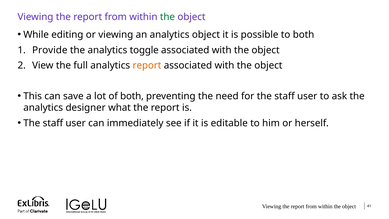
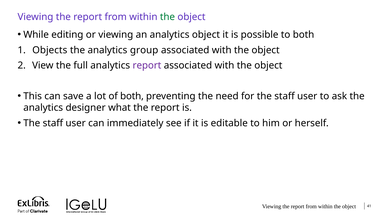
Provide: Provide -> Objects
toggle: toggle -> group
report at (147, 65) colour: orange -> purple
